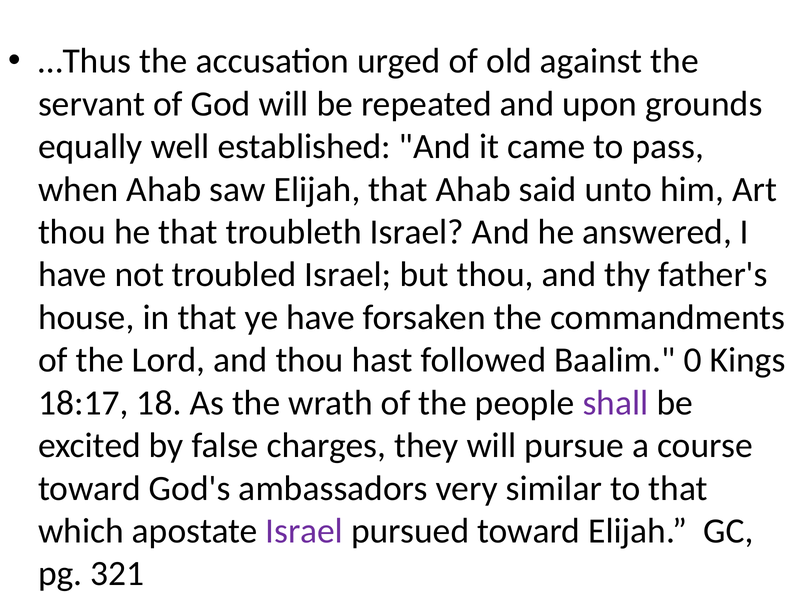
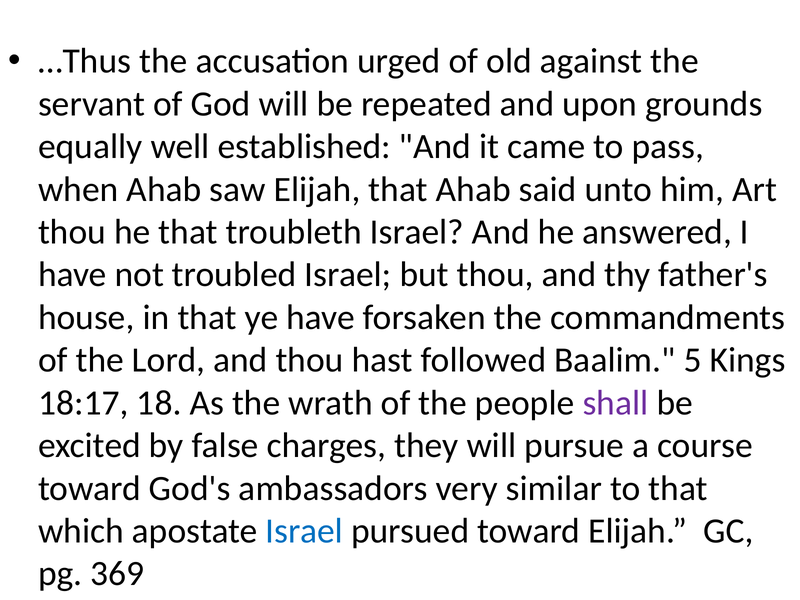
0: 0 -> 5
Israel at (304, 531) colour: purple -> blue
321: 321 -> 369
